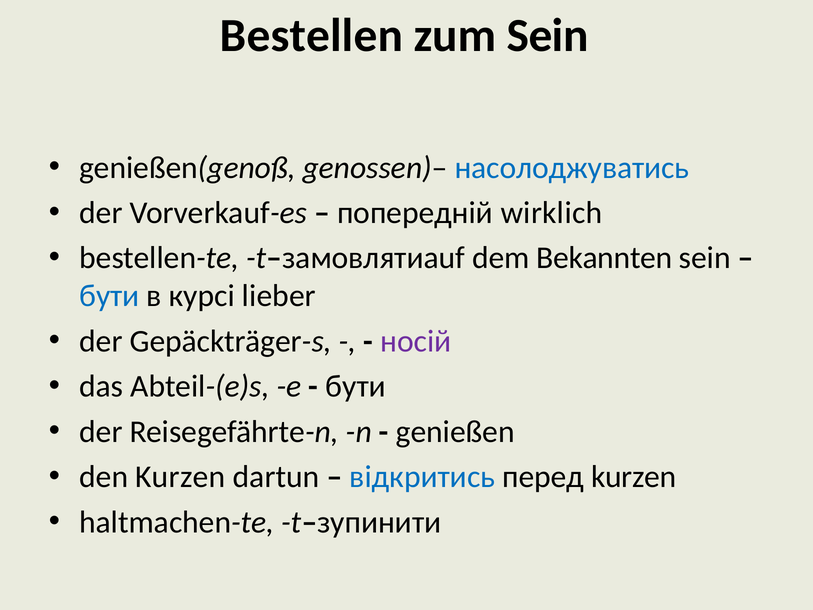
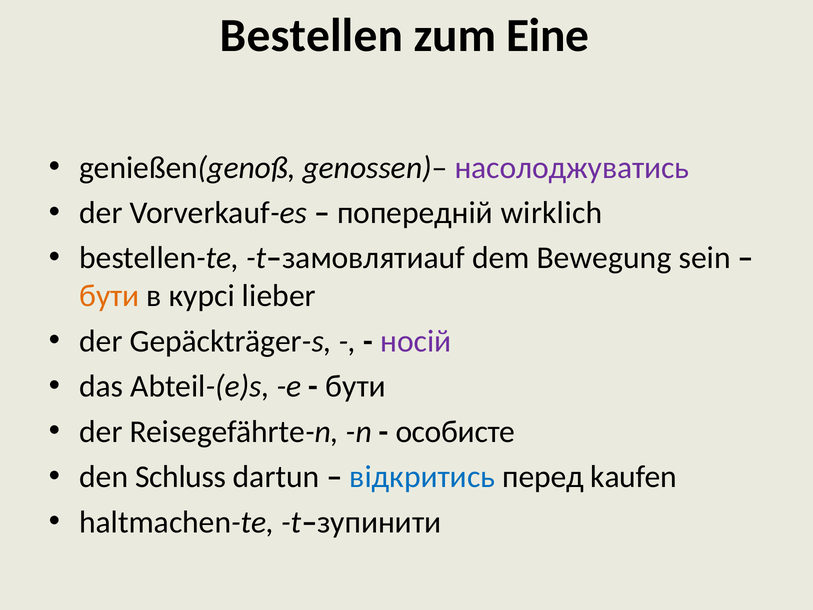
zum Sein: Sein -> Eine
насолоджуватись colour: blue -> purple
Bekannten: Bekannten -> Bewegung
бути at (109, 296) colour: blue -> orange
genießen: genießen -> особисте
den Kurzen: Kurzen -> Schluss
перед kurzen: kurzen -> kaufen
